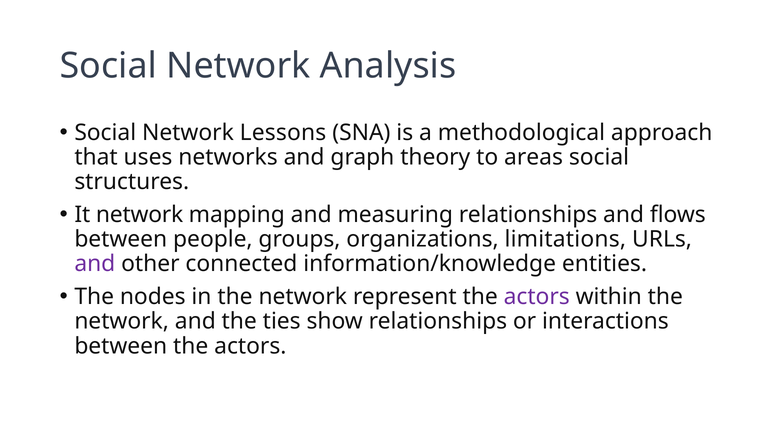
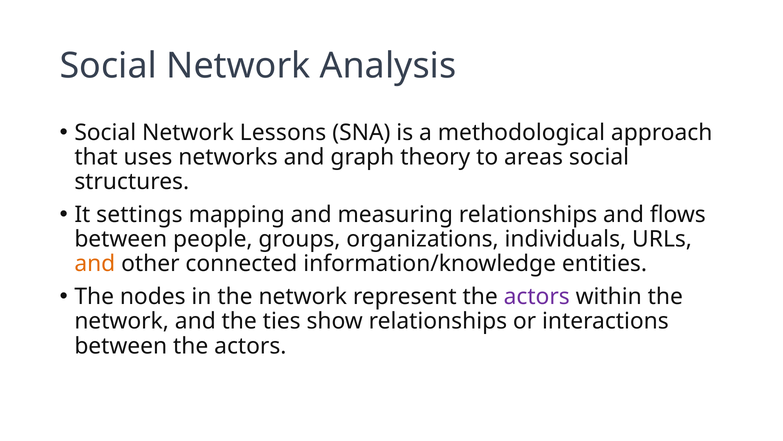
It network: network -> settings
limitations: limitations -> individuals
and at (95, 264) colour: purple -> orange
